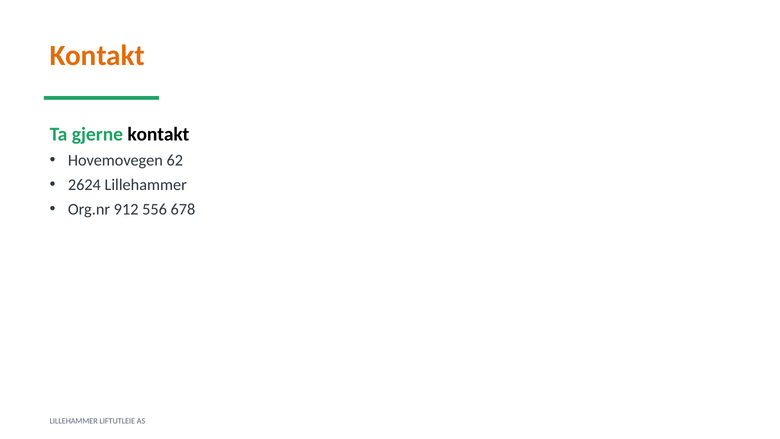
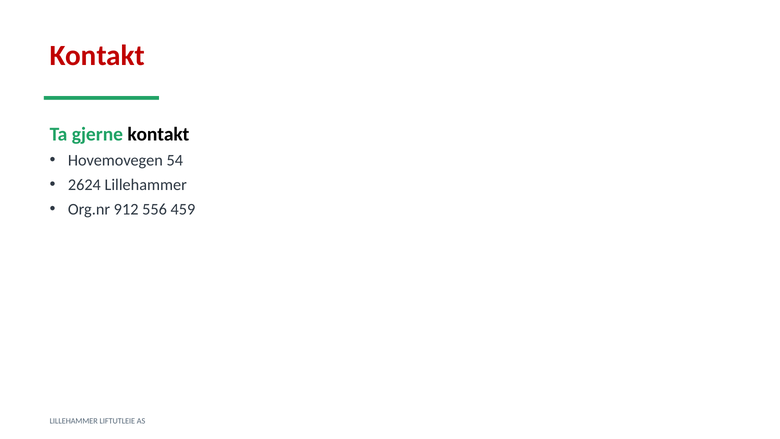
Kontakt at (97, 56) colour: orange -> red
62: 62 -> 54
678: 678 -> 459
